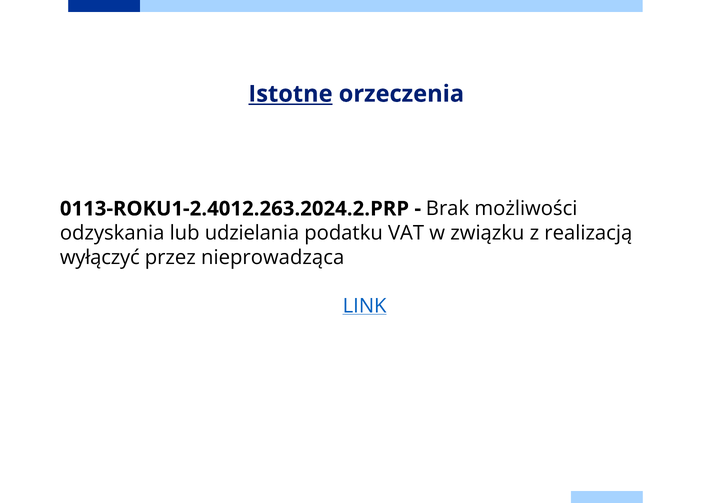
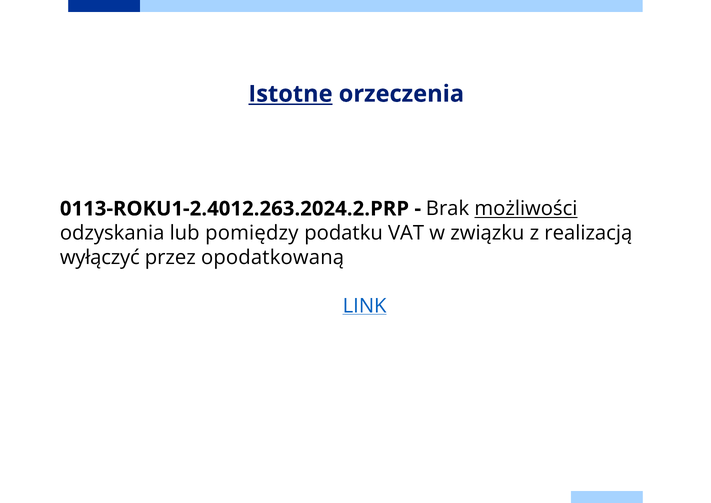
możliwości underline: none -> present
udzielania: udzielania -> pomiędzy
nieprowadząca: nieprowadząca -> opodatkowaną
